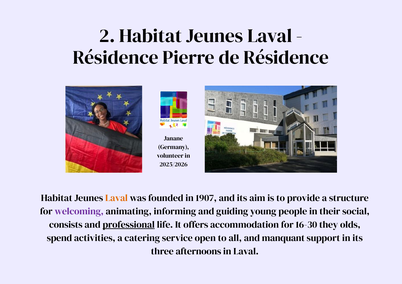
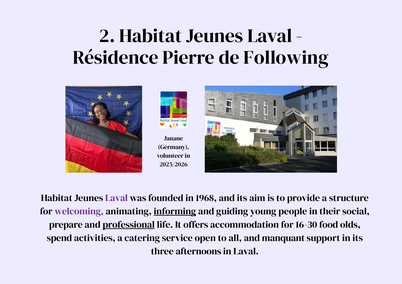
de Résidence: Résidence -> Following
Laval at (117, 198) colour: orange -> purple
1907: 1907 -> 1968
informing underline: none -> present
consists: consists -> prepare
they: they -> food
